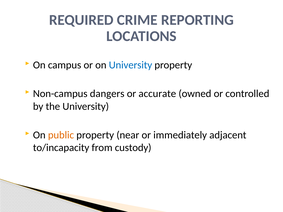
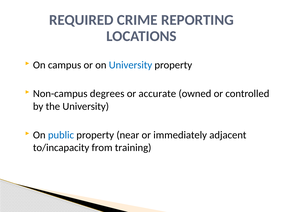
dangers: dangers -> degrees
public colour: orange -> blue
custody: custody -> training
